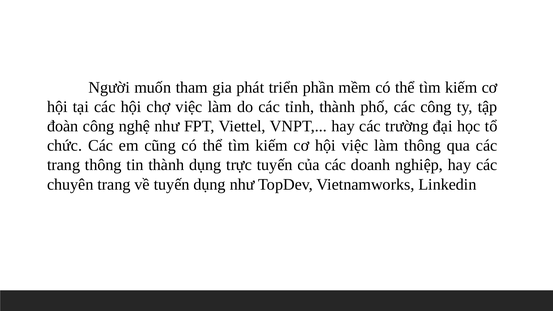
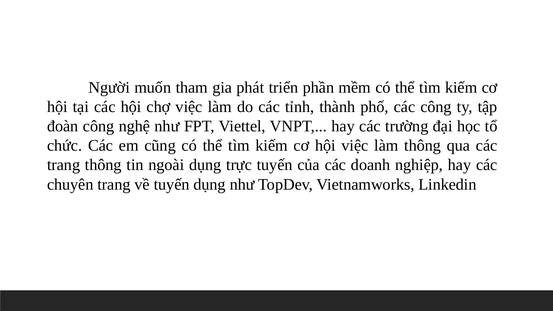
tin thành: thành -> ngoài
